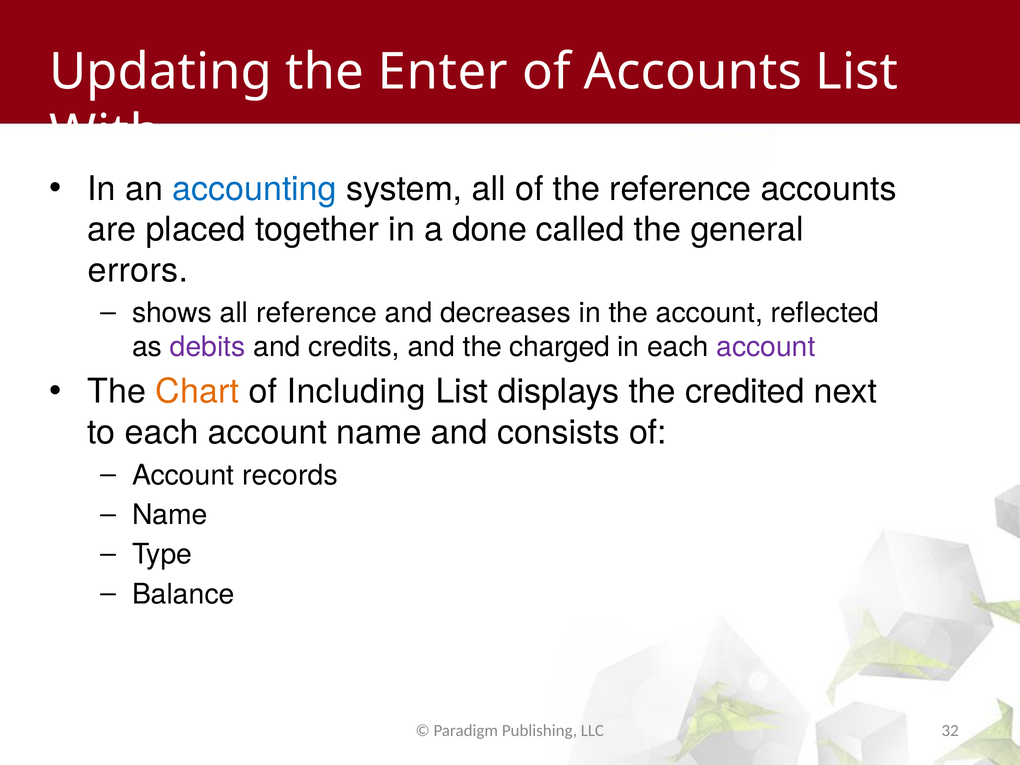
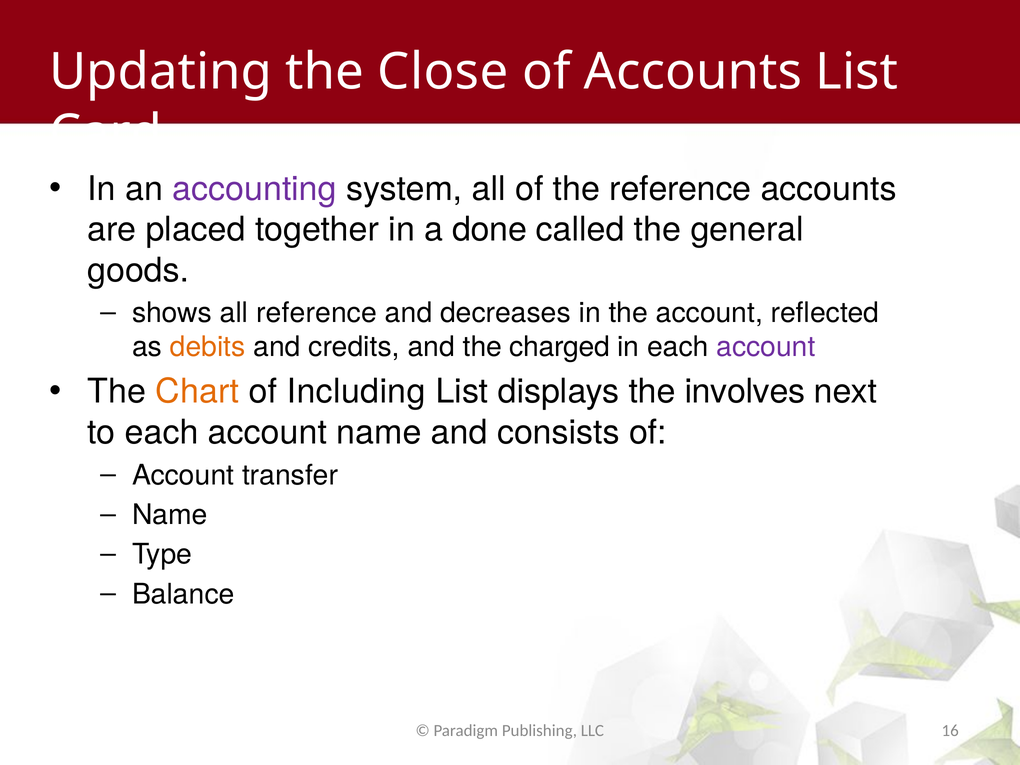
Enter: Enter -> Close
With: With -> Card
accounting colour: blue -> purple
errors: errors -> goods
debits colour: purple -> orange
credited: credited -> involves
records: records -> transfer
32: 32 -> 16
